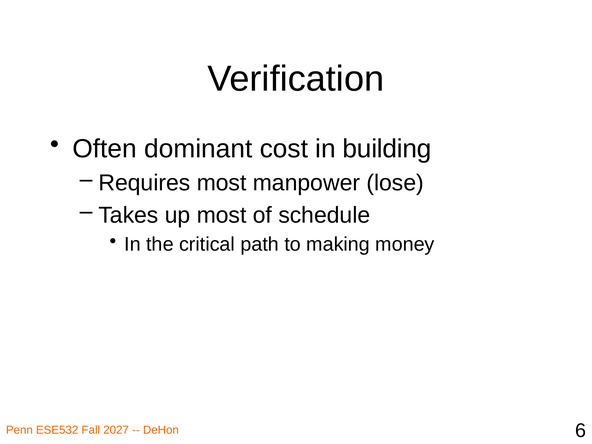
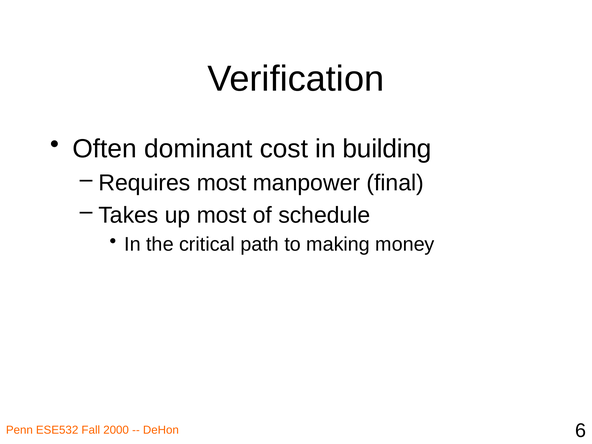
lose: lose -> final
2027: 2027 -> 2000
